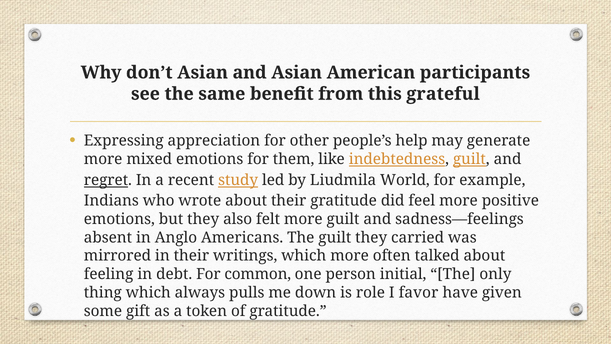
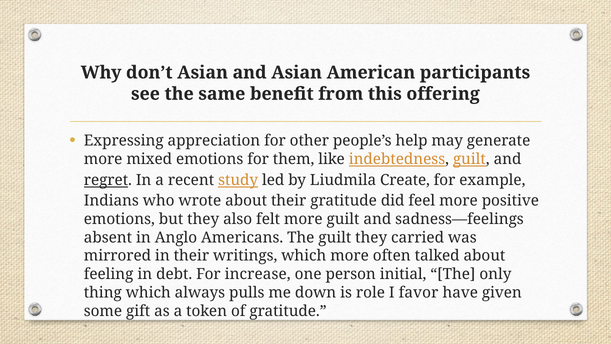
grateful: grateful -> offering
World: World -> Create
common: common -> increase
